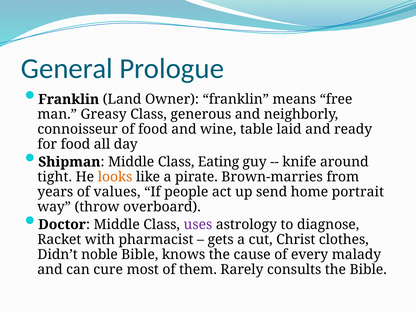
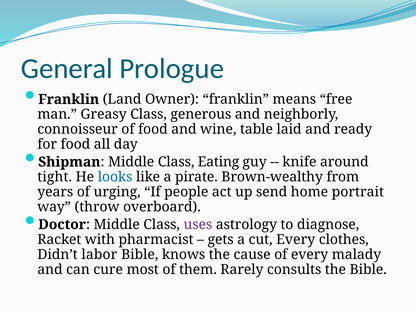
looks colour: orange -> blue
Brown-marries: Brown-marries -> Brown-wealthy
values: values -> urging
cut Christ: Christ -> Every
noble: noble -> labor
